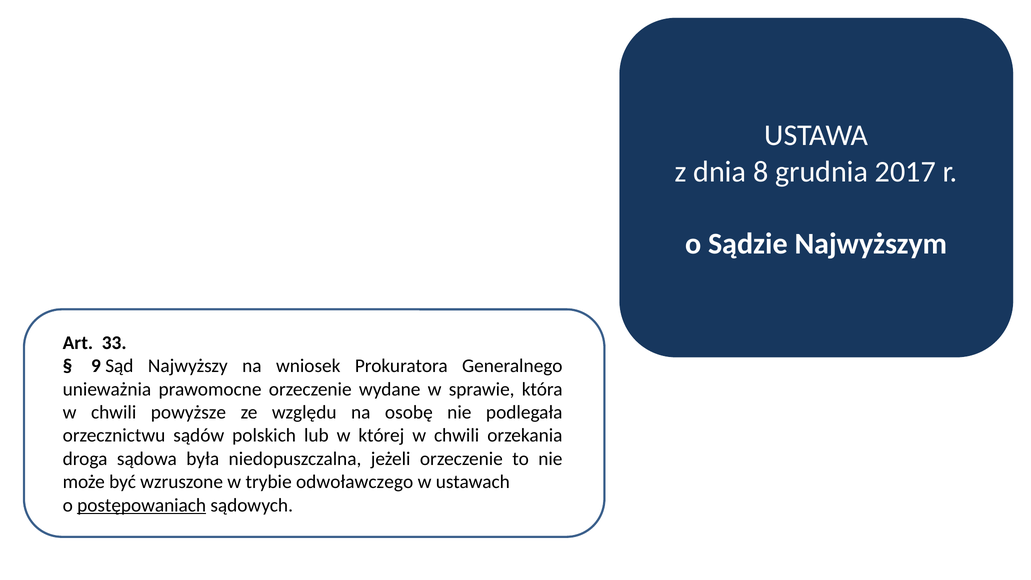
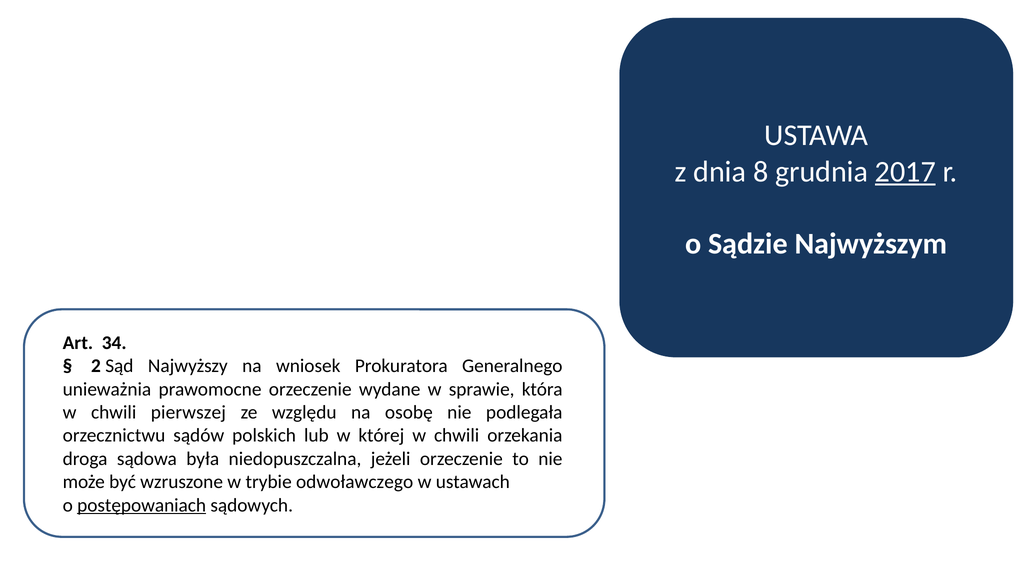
2017 underline: none -> present
33: 33 -> 34
9: 9 -> 2
powyższe: powyższe -> pierwszej
